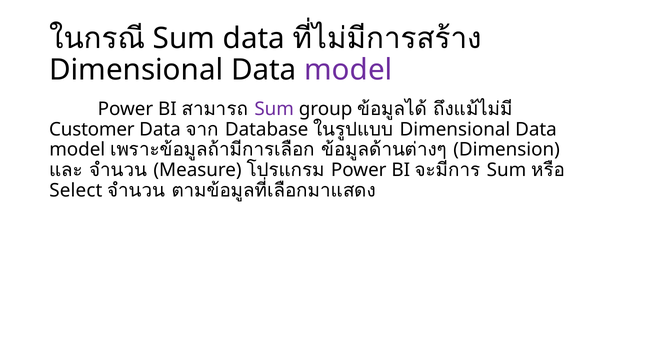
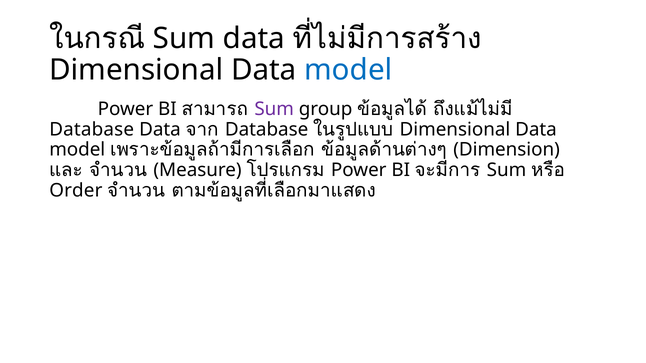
model at (348, 70) colour: purple -> blue
Customer at (92, 130): Customer -> Database
Select: Select -> Order
